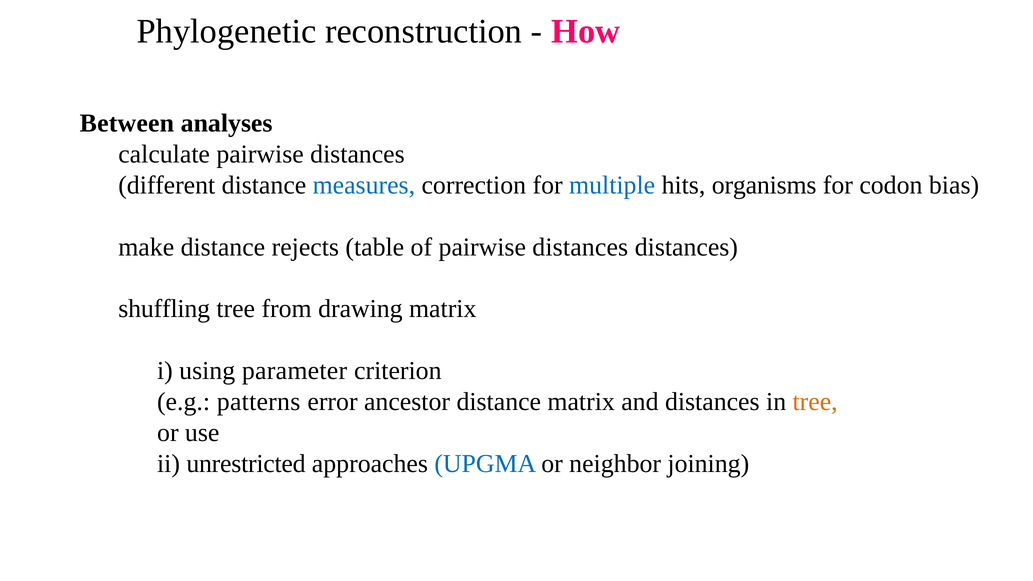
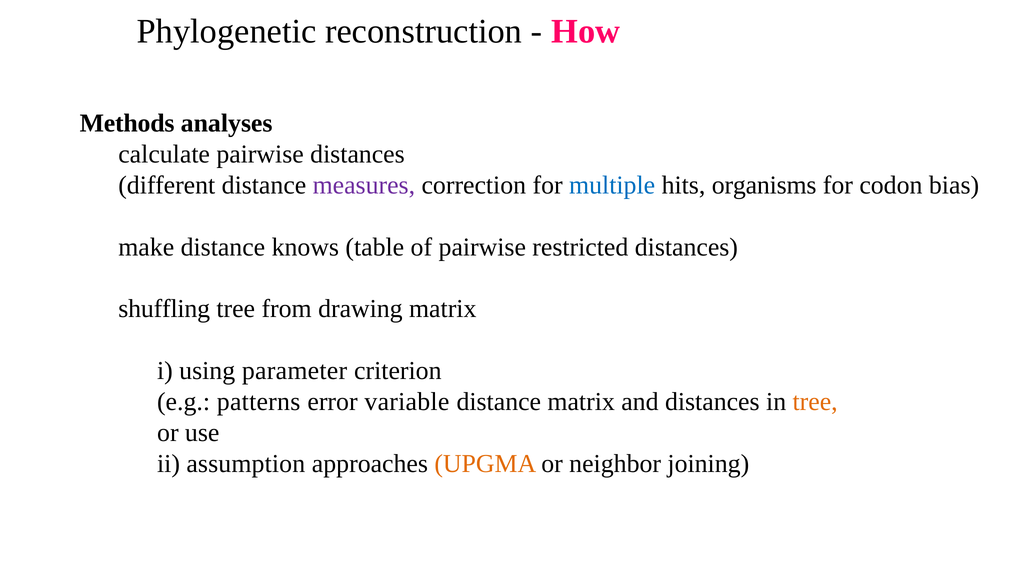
Between: Between -> Methods
measures colour: blue -> purple
rejects: rejects -> knows
of pairwise distances: distances -> restricted
ancestor: ancestor -> variable
unrestricted: unrestricted -> assumption
UPGMA colour: blue -> orange
